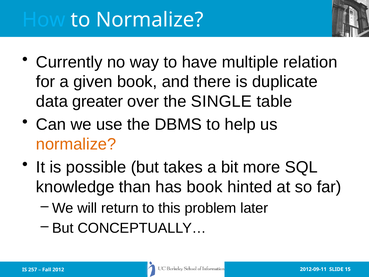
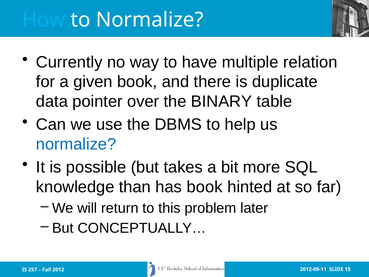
greater: greater -> pointer
SINGLE: SINGLE -> BINARY
normalize at (76, 144) colour: orange -> blue
